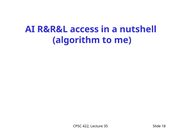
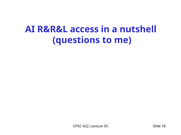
algorithm: algorithm -> questions
